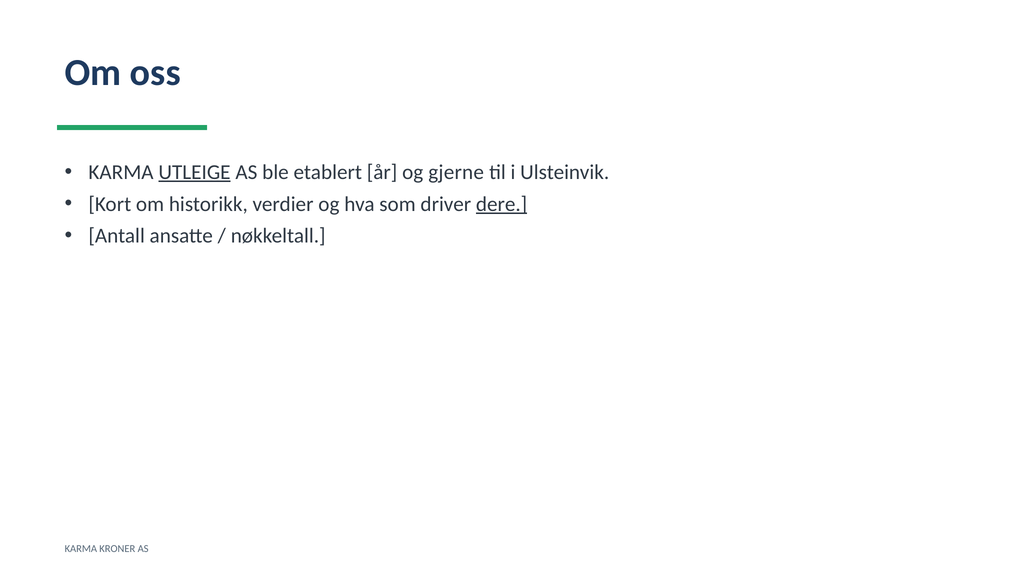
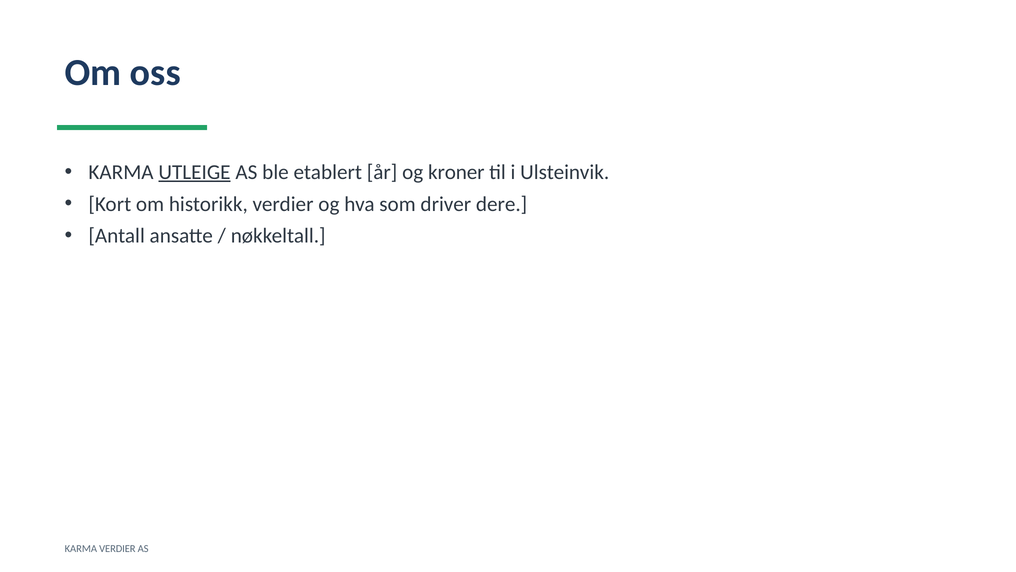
gjerne: gjerne -> kroner
dere underline: present -> none
KARMA KRONER: KRONER -> VERDIER
